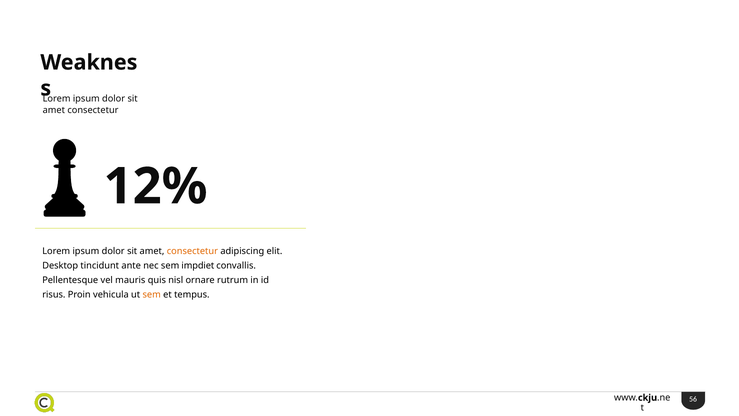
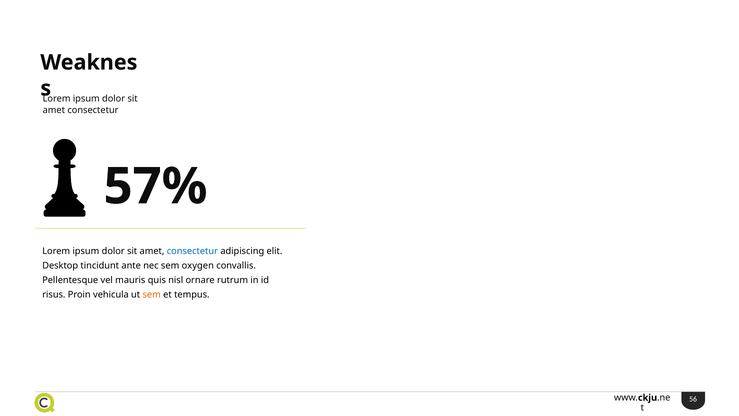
12%: 12% -> 57%
consectetur at (192, 251) colour: orange -> blue
impdiet: impdiet -> oxygen
